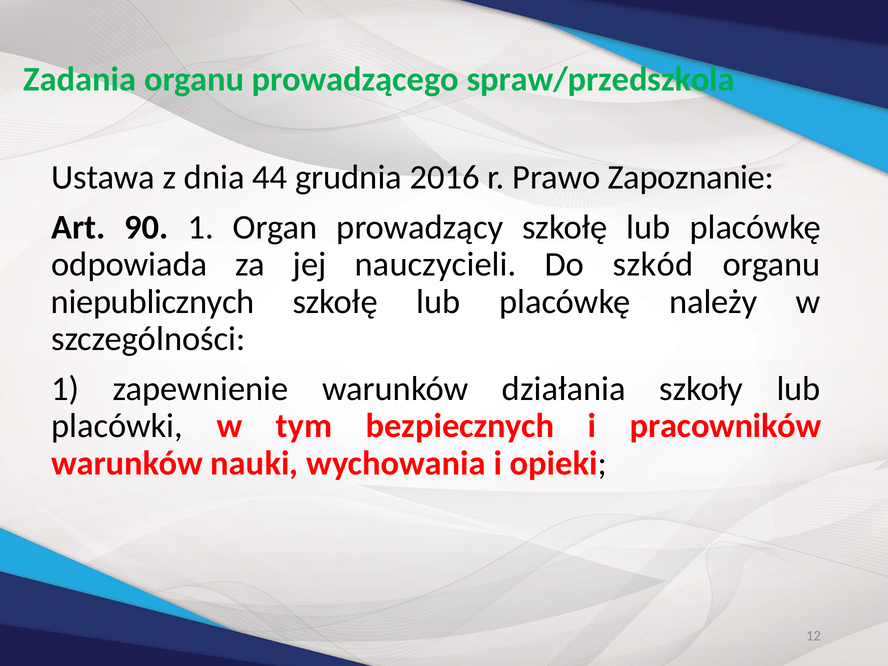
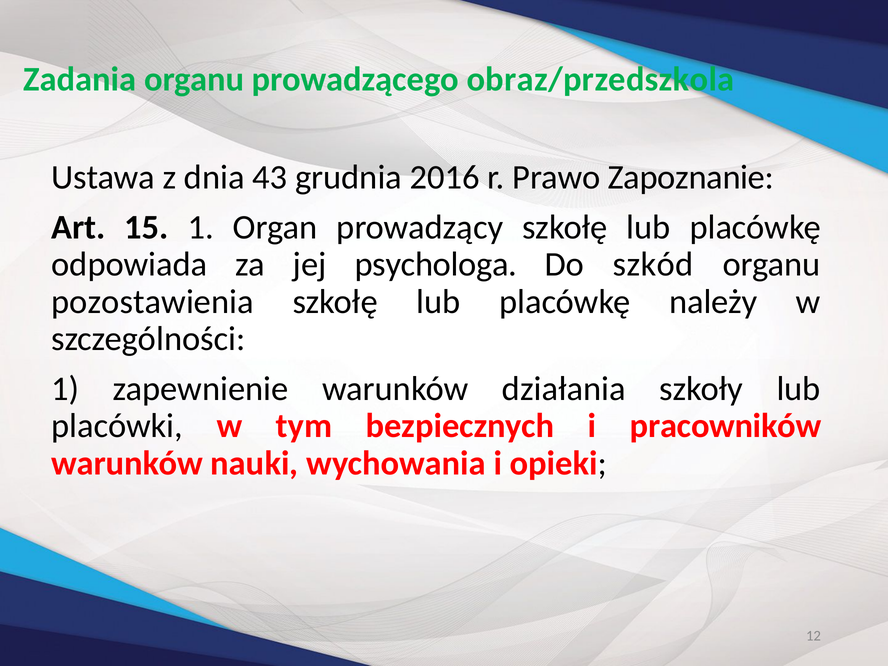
spraw/przedszkola: spraw/przedszkola -> obraz/przedszkola
44: 44 -> 43
90: 90 -> 15
nauczycieli: nauczycieli -> psychologa
niepublicznych: niepublicznych -> pozostawienia
